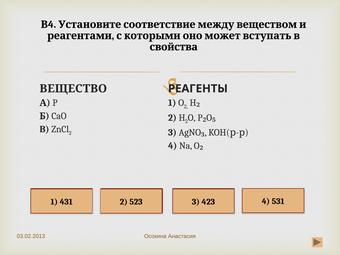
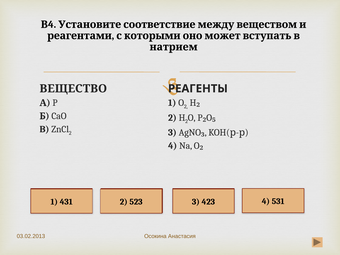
свойства: свойства -> натрием
